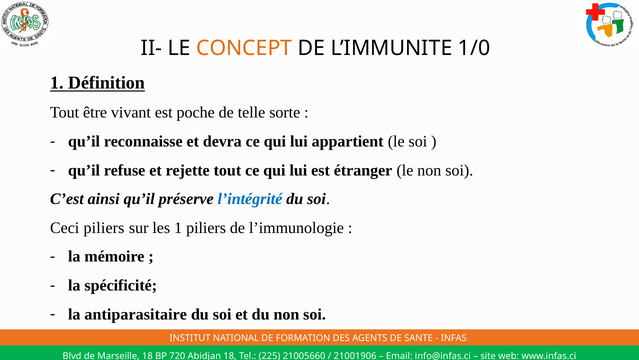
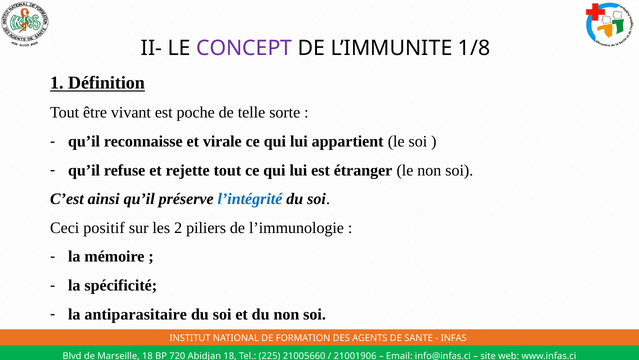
CONCEPT colour: orange -> purple
1/0: 1/0 -> 1/8
devra: devra -> virale
Ceci piliers: piliers -> positif
les 1: 1 -> 2
